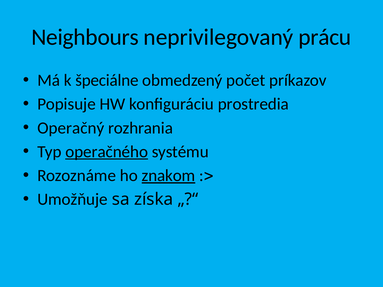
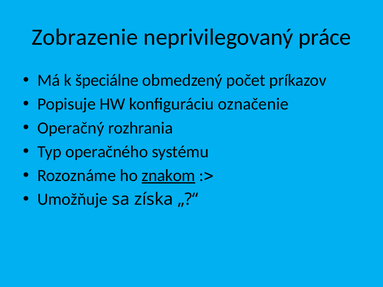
Neighbours: Neighbours -> Zobrazenie
prácu: prácu -> práce
prostredia: prostredia -> označenie
operačného underline: present -> none
